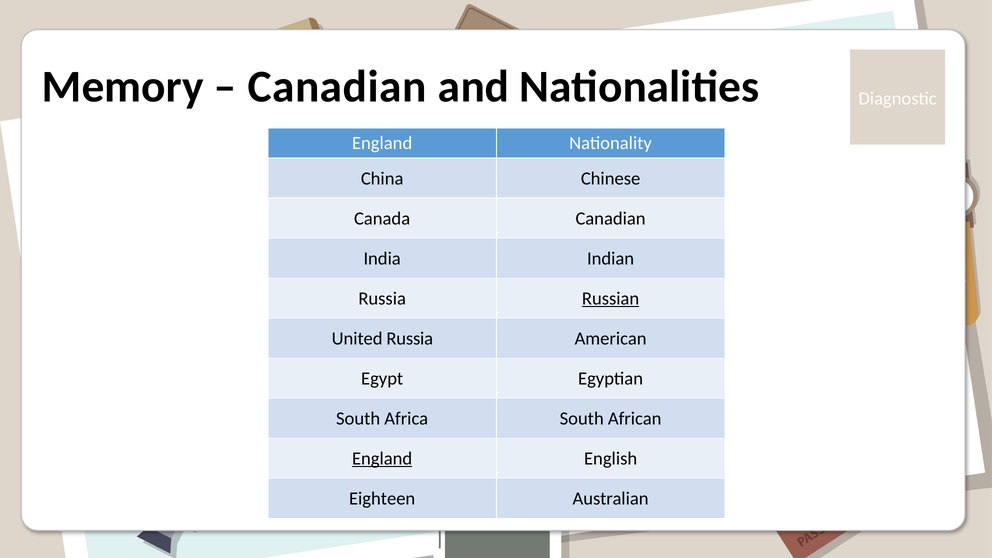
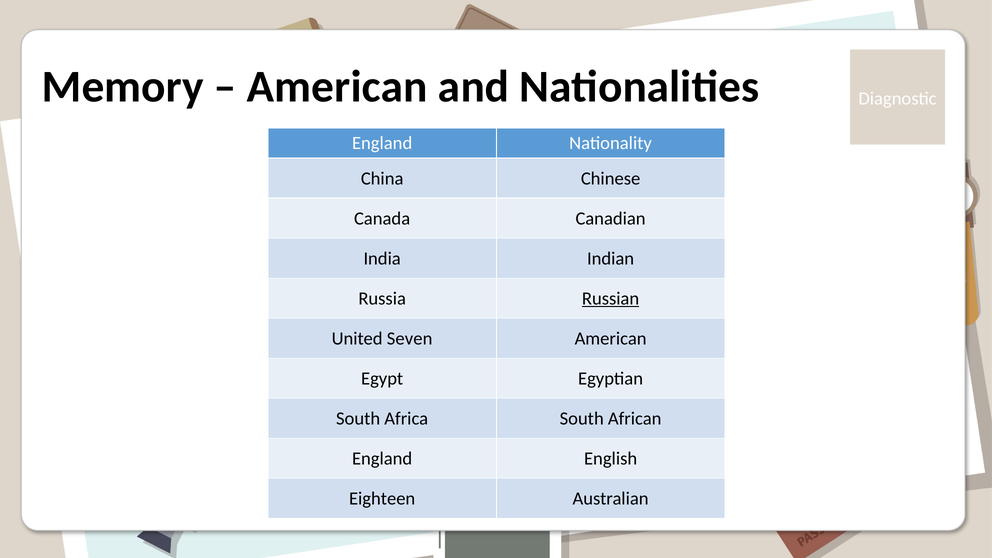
Canadian at (337, 87): Canadian -> American
United Russia: Russia -> Seven
England at (382, 458) underline: present -> none
